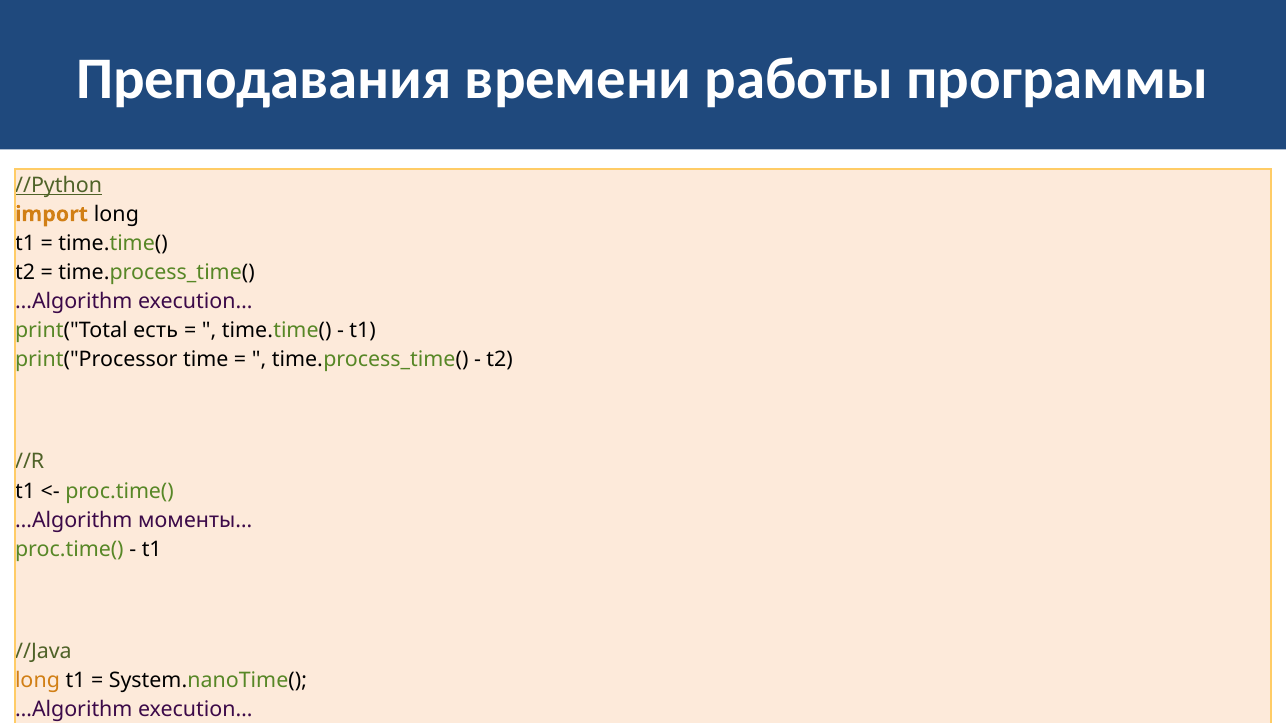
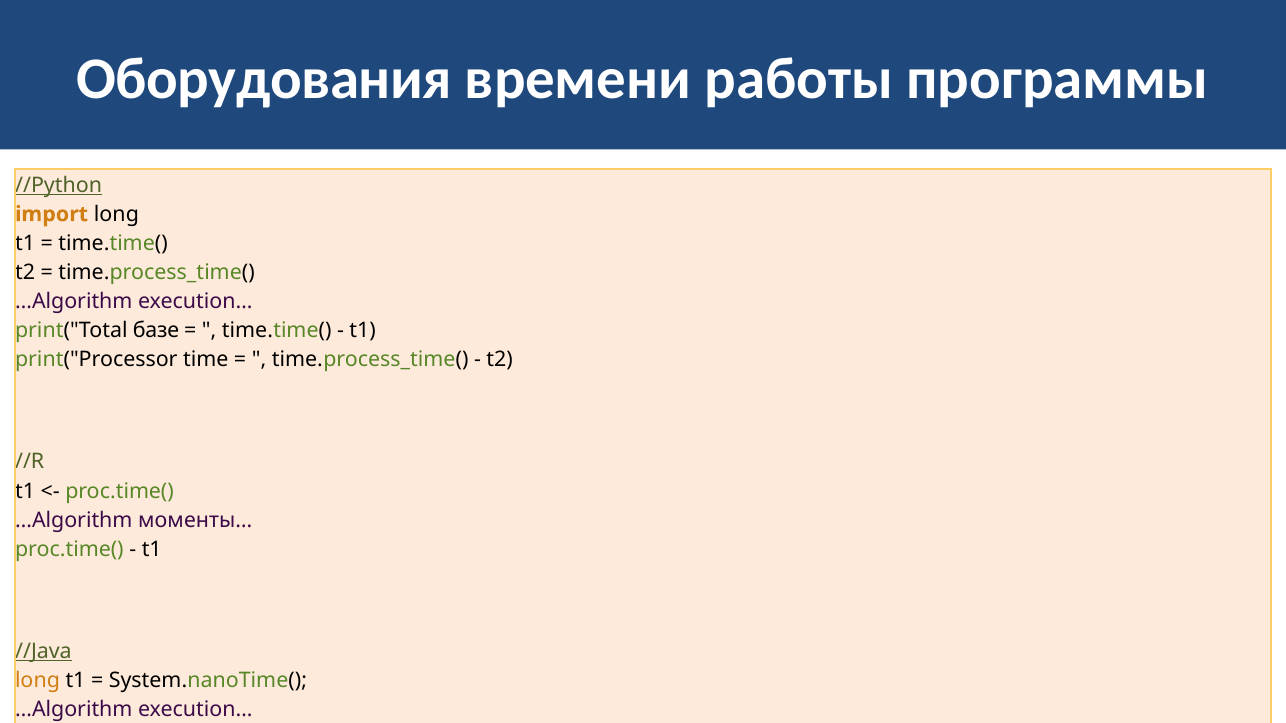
Преподавания: Преподавания -> Оборудования
есть: есть -> базе
//Java underline: none -> present
